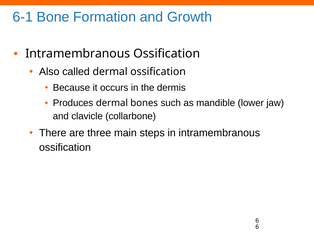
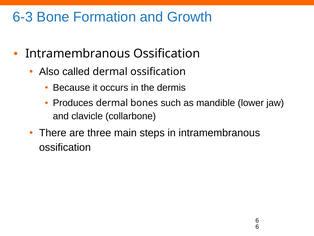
6-1: 6-1 -> 6-3
